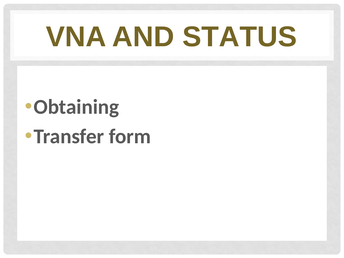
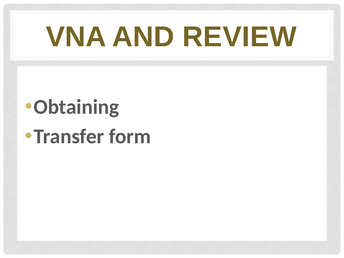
STATUS: STATUS -> REVIEW
